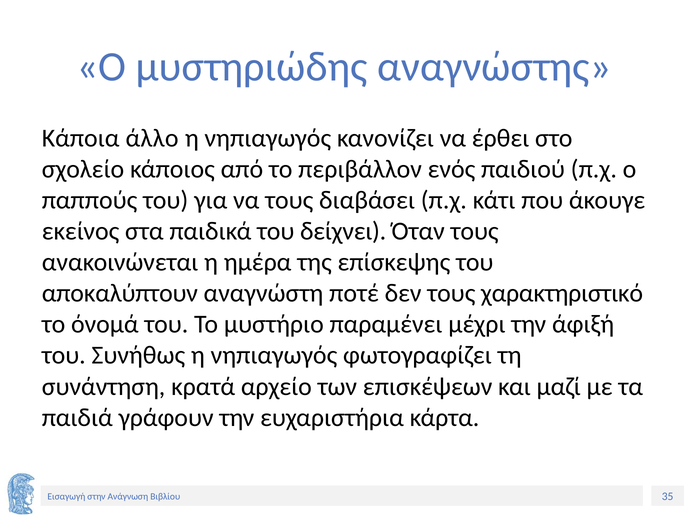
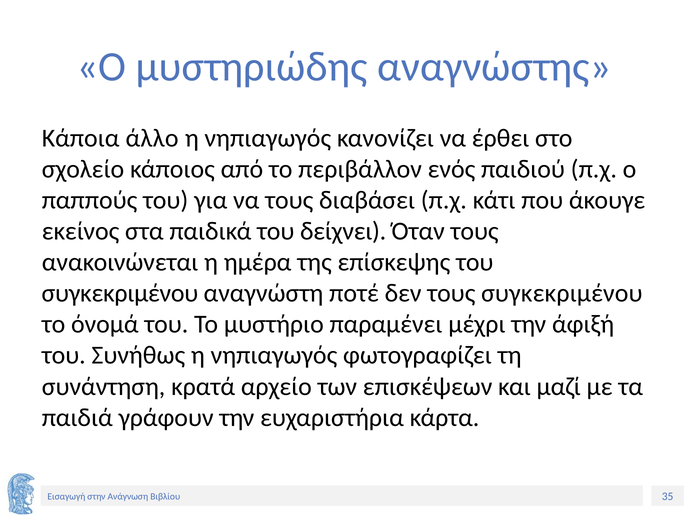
αποκαλύπτουν at (120, 293): αποκαλύπτουν -> συγκεκριμένου
τους χαρακτηριστικό: χαρακτηριστικό -> συγκεκριμένου
